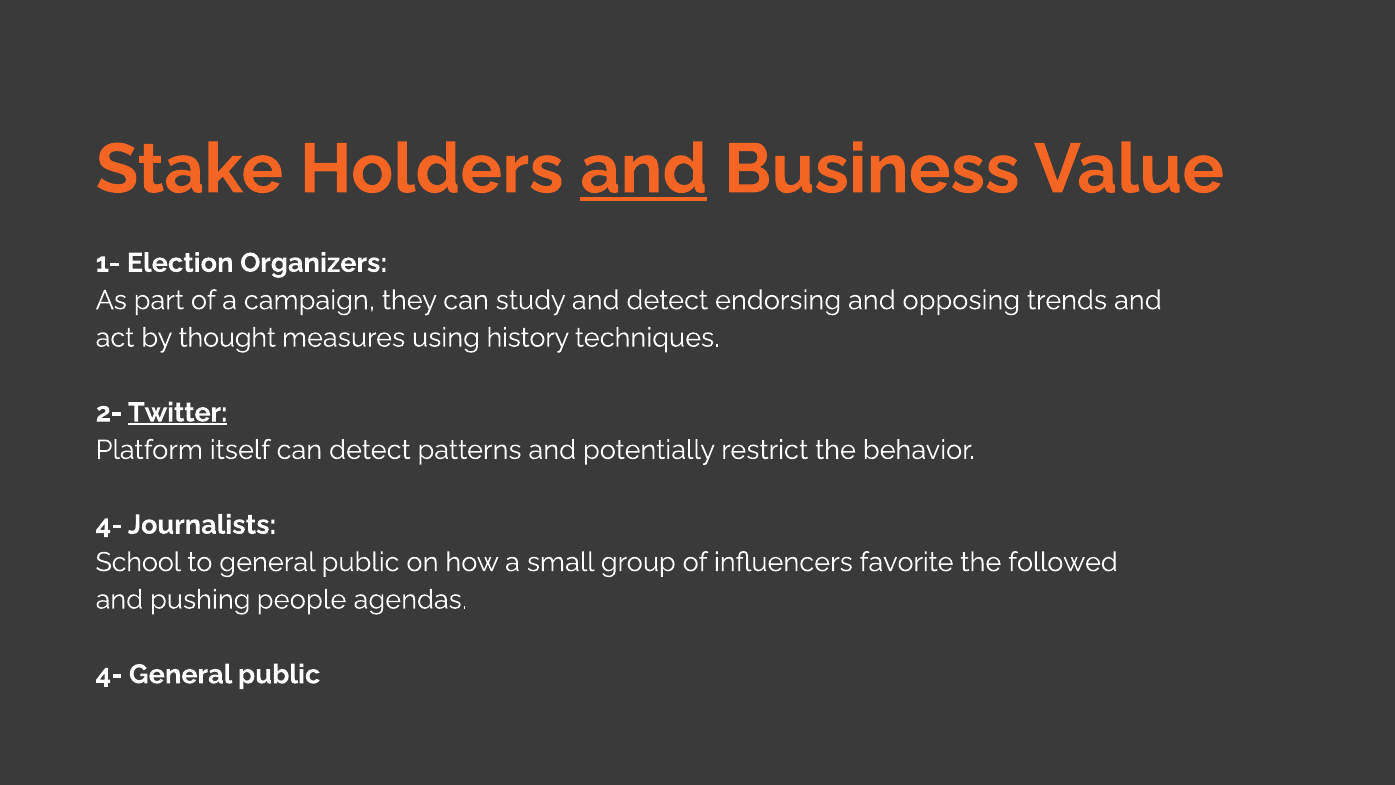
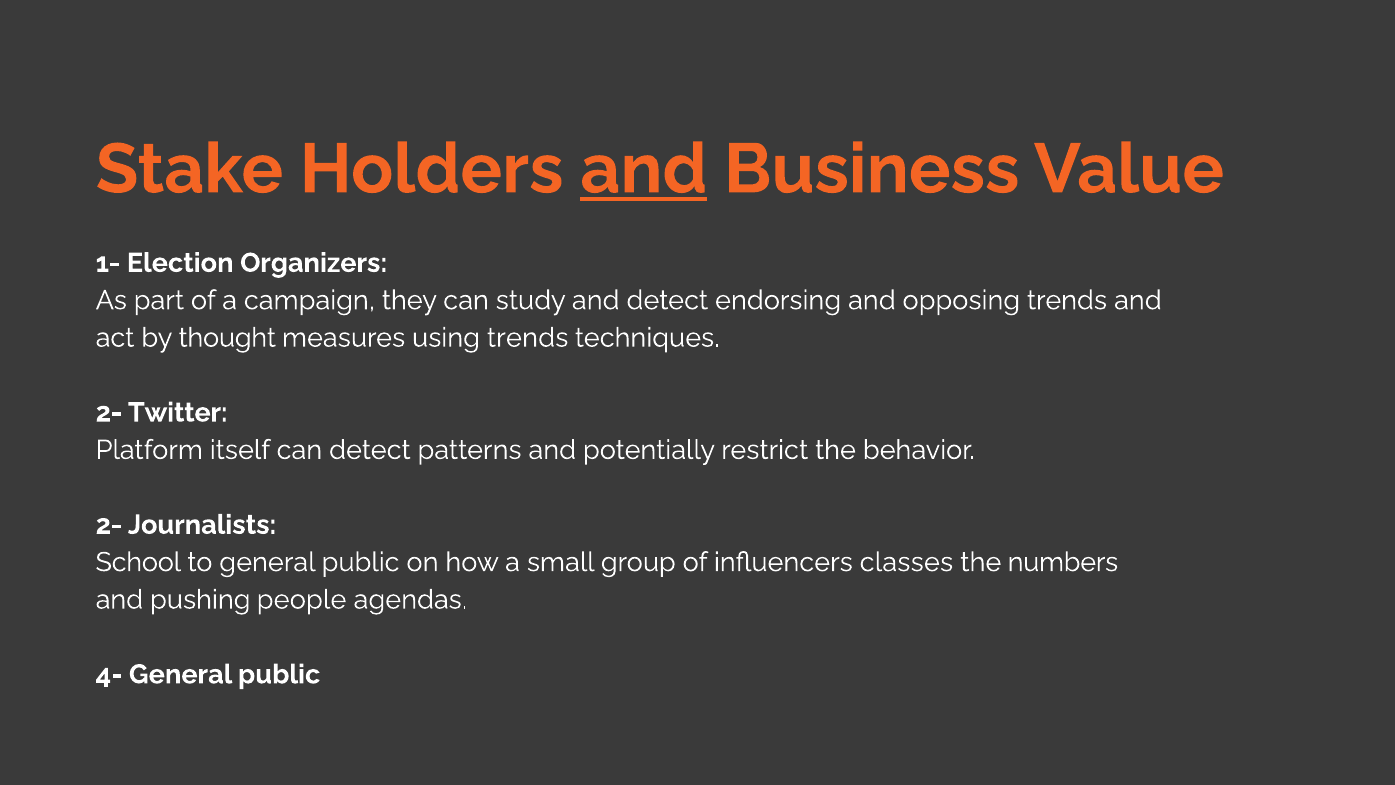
using history: history -> trends
Twitter underline: present -> none
4- at (109, 525): 4- -> 2-
favorite: favorite -> classes
followed: followed -> numbers
